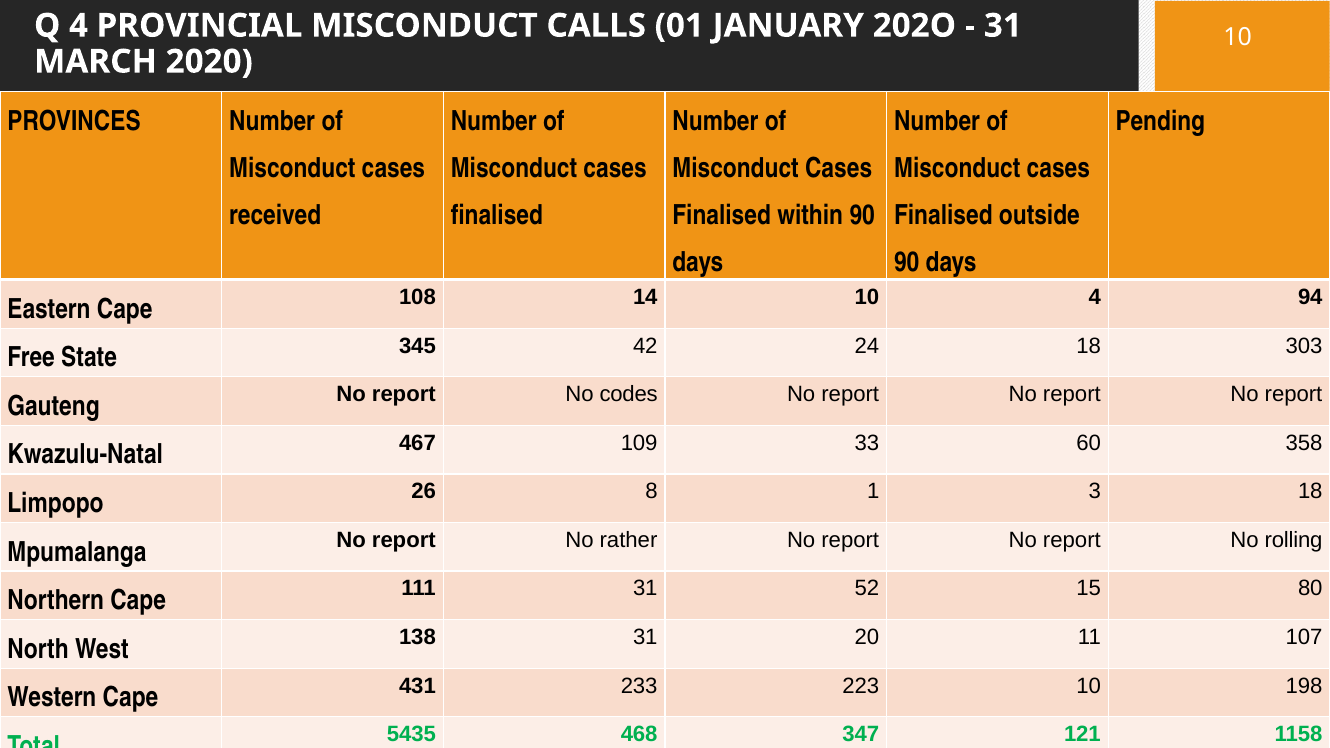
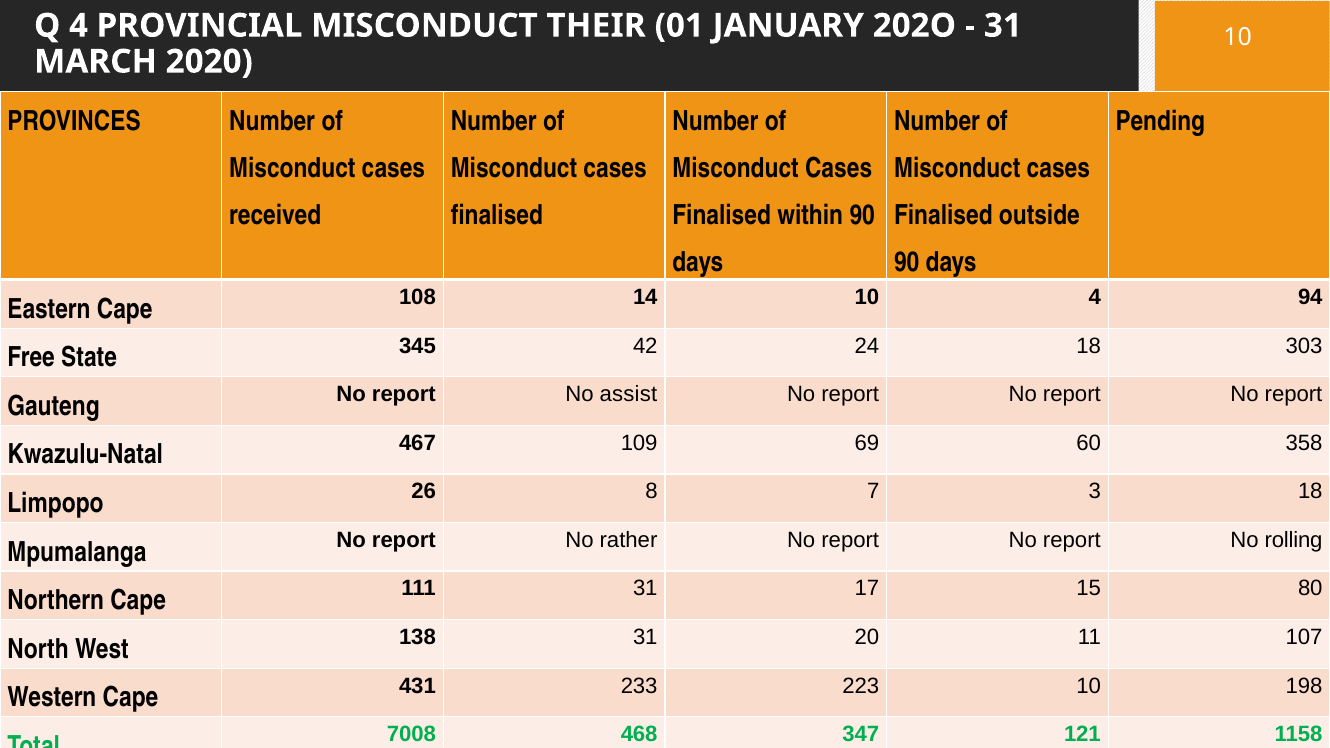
CALLS: CALLS -> THEIR
codes: codes -> assist
33: 33 -> 69
1: 1 -> 7
52: 52 -> 17
5435: 5435 -> 7008
